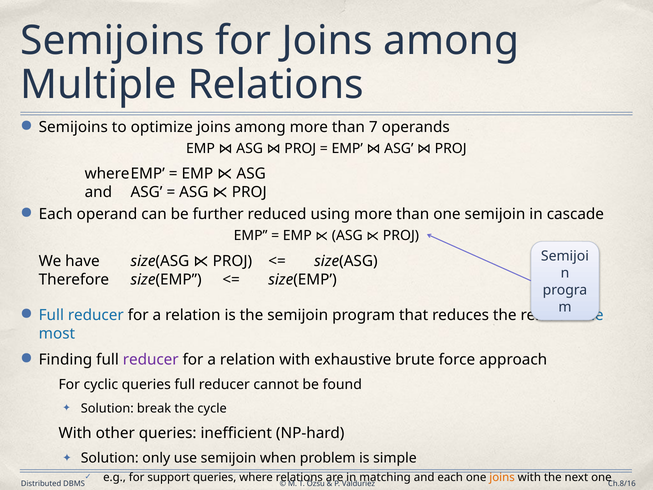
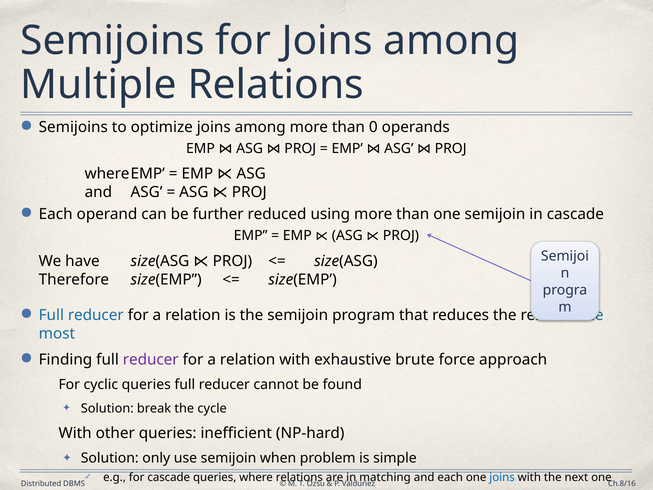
7: 7 -> 0
for support: support -> cascade
joins at (502, 477) colour: orange -> blue
